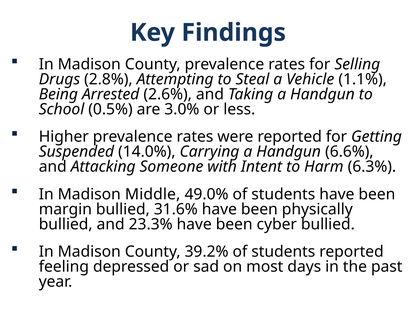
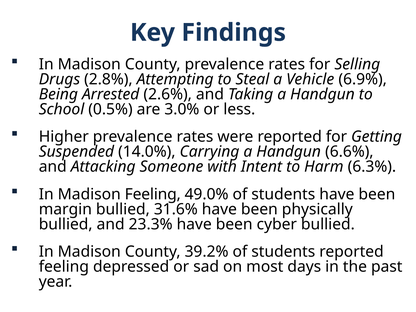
1.1%: 1.1% -> 6.9%
Madison Middle: Middle -> Feeling
